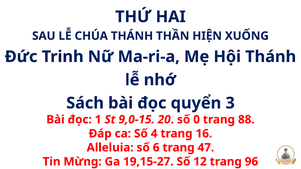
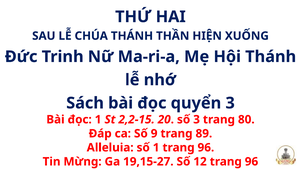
9,0-15: 9,0-15 -> 2,2-15
số 0: 0 -> 3
88: 88 -> 80
4: 4 -> 9
16: 16 -> 89
số 6: 6 -> 1
47 at (206, 148): 47 -> 96
